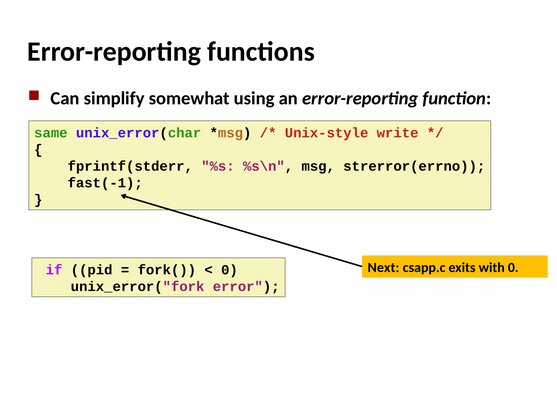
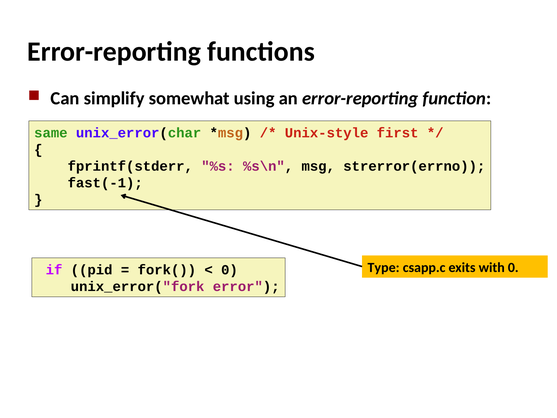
write: write -> first
Next: Next -> Type
